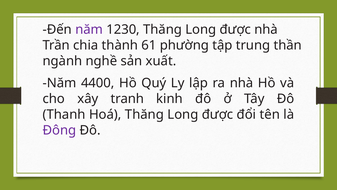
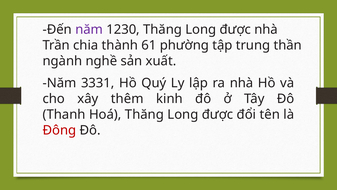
4400: 4400 -> 3331
tranh: tranh -> thêm
Đông colour: purple -> red
